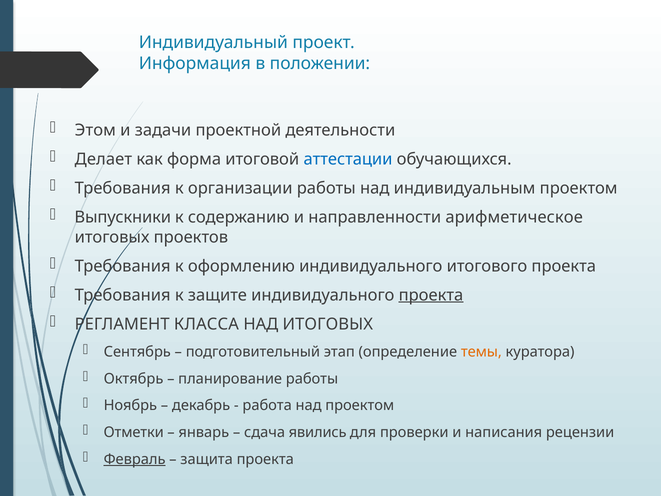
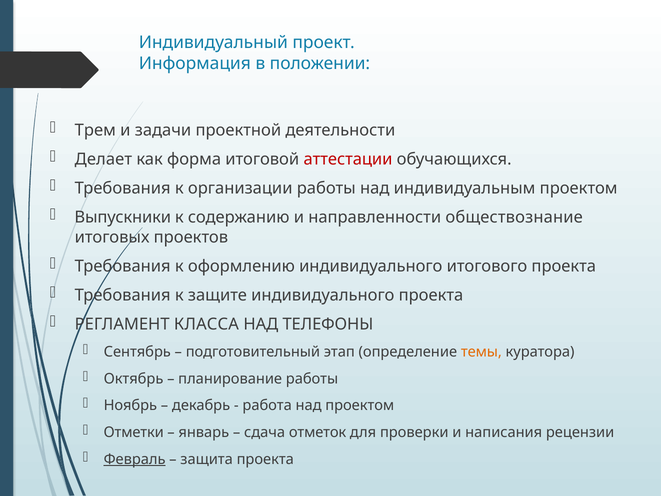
Этом: Этом -> Трем
аттестации colour: blue -> red
арифметическое: арифметическое -> обществознание
проекта at (431, 295) underline: present -> none
НАД ИТОГОВЫХ: ИТОГОВЫХ -> ТЕЛЕФОНЫ
явились: явились -> отметок
